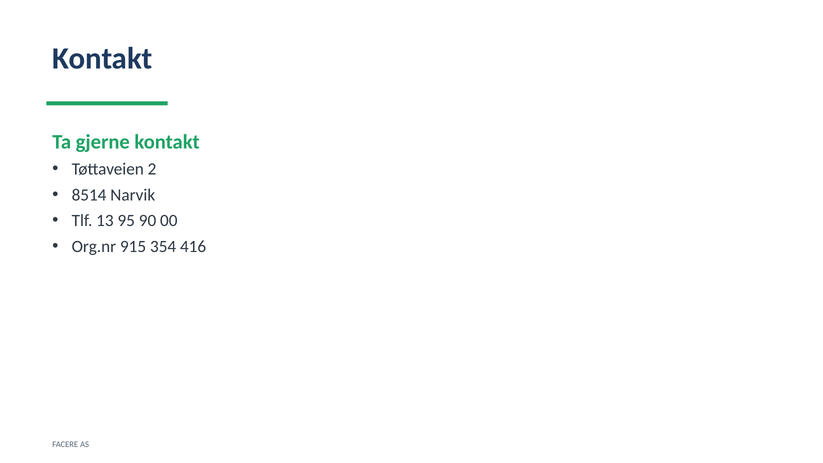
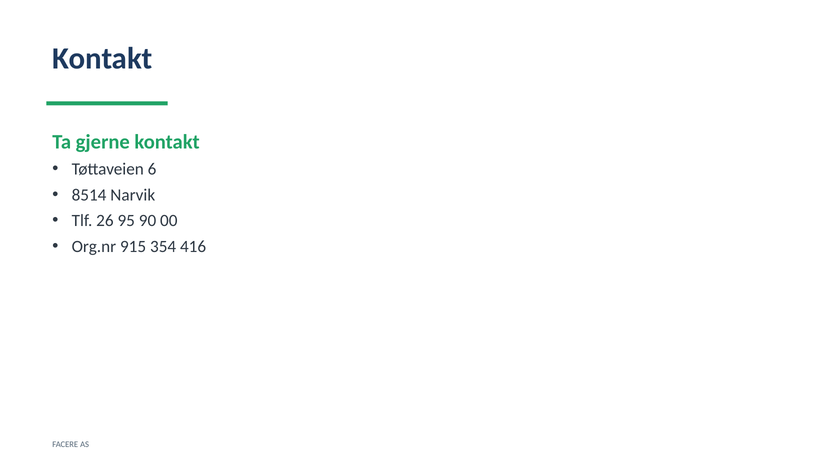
2: 2 -> 6
13: 13 -> 26
